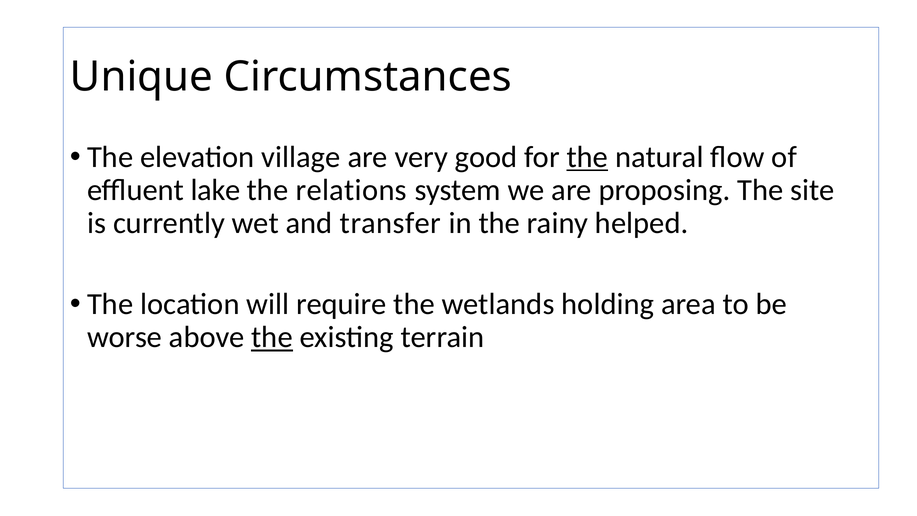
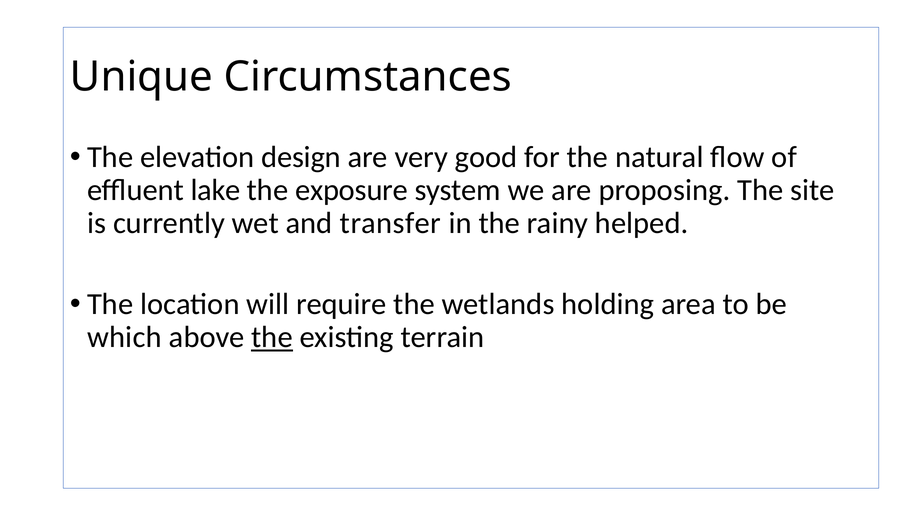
village: village -> design
the at (587, 157) underline: present -> none
relations: relations -> exposure
worse: worse -> which
